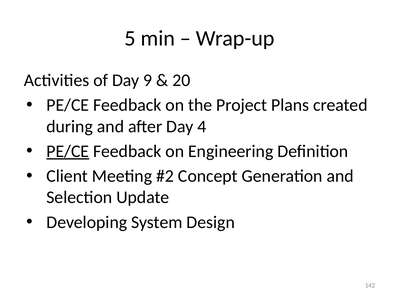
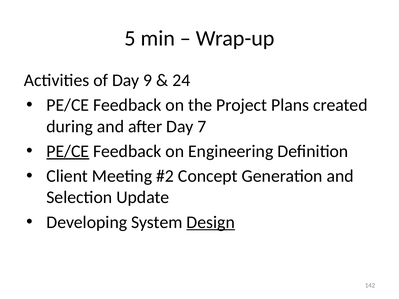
20: 20 -> 24
4: 4 -> 7
Design underline: none -> present
